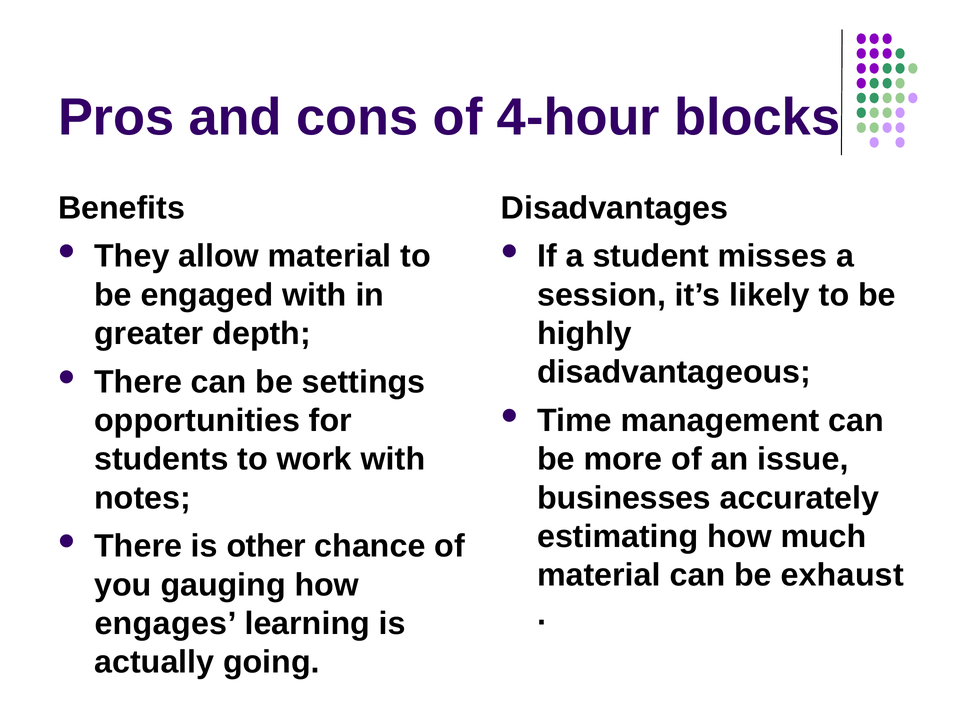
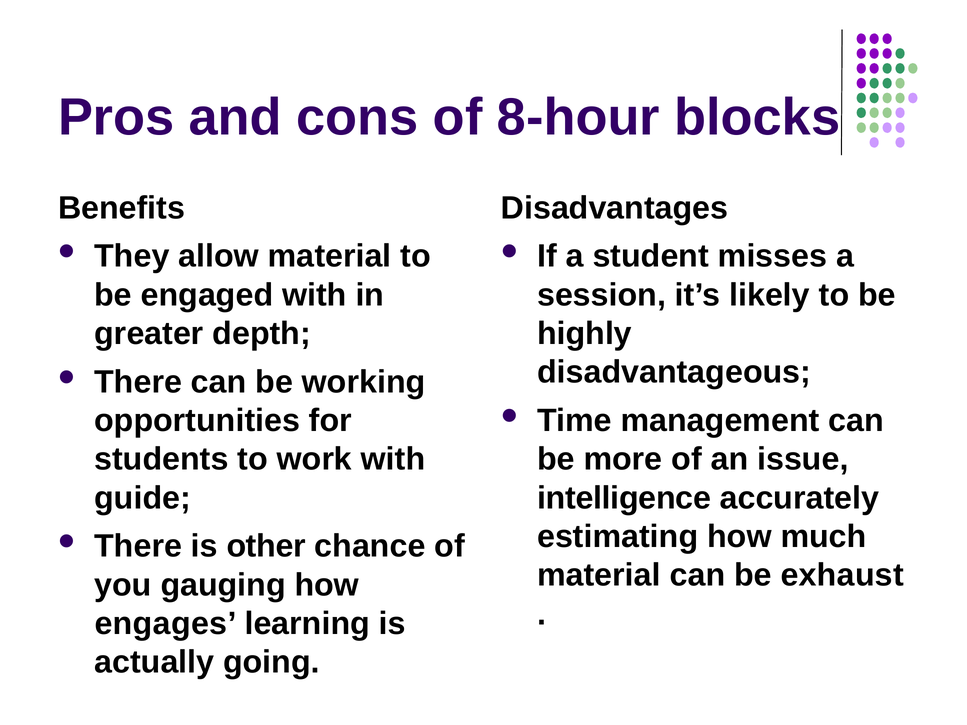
4-hour: 4-hour -> 8-hour
settings: settings -> working
notes: notes -> guide
businesses: businesses -> intelligence
